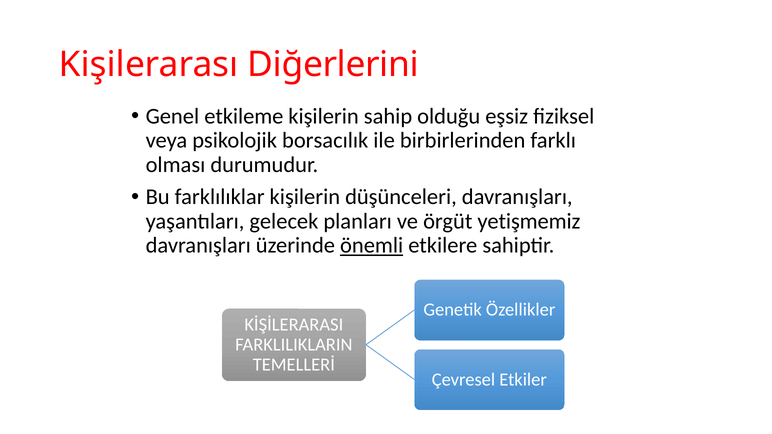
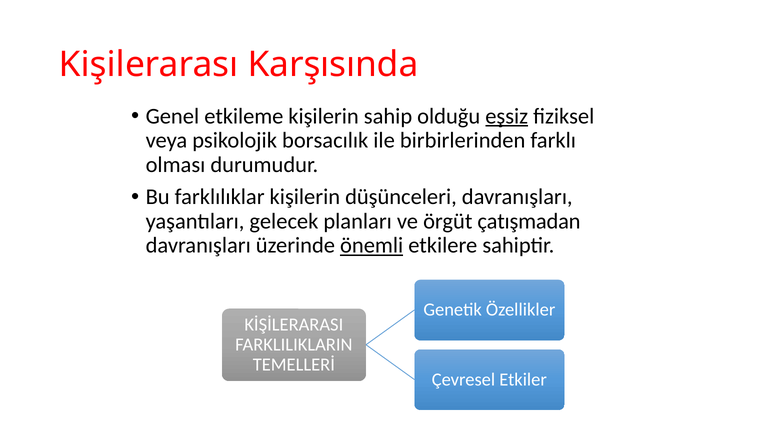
Diğerlerini: Diğerlerini -> Karşısında
eşsiz underline: none -> present
yetişmemiz: yetişmemiz -> çatışmadan
